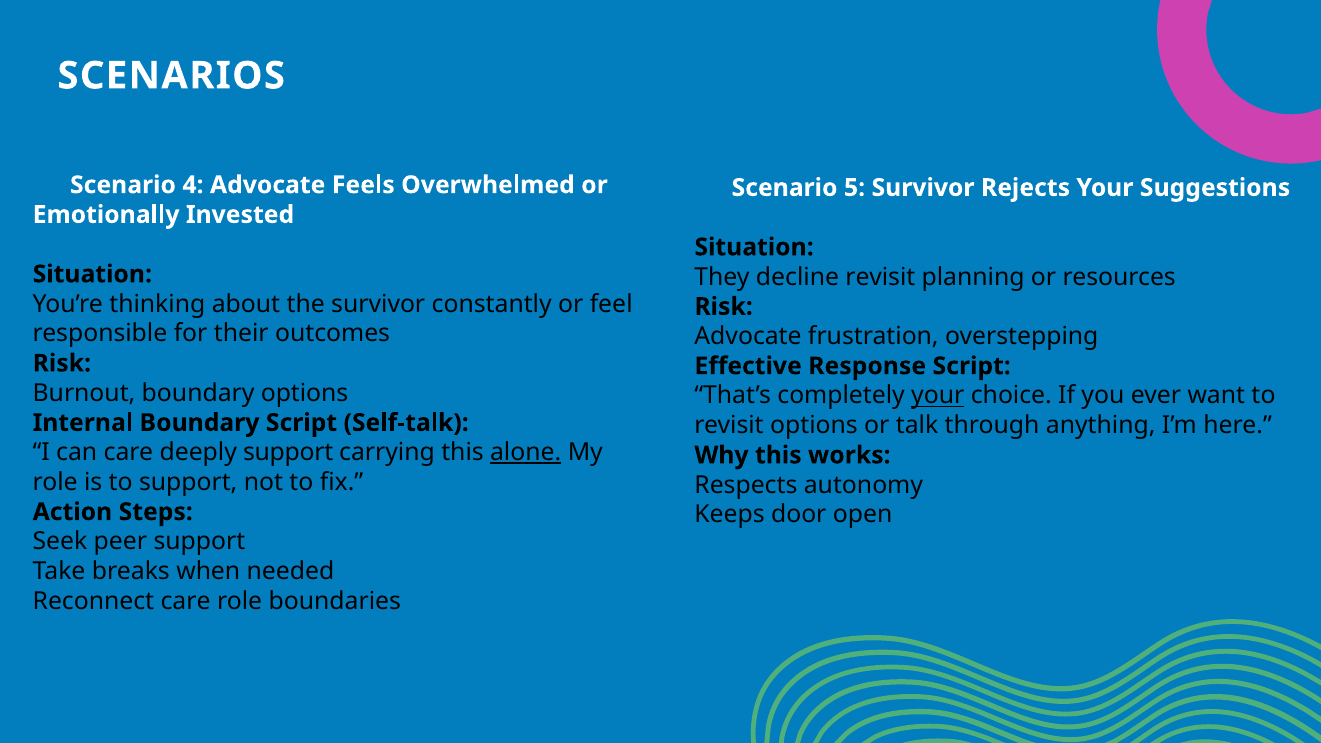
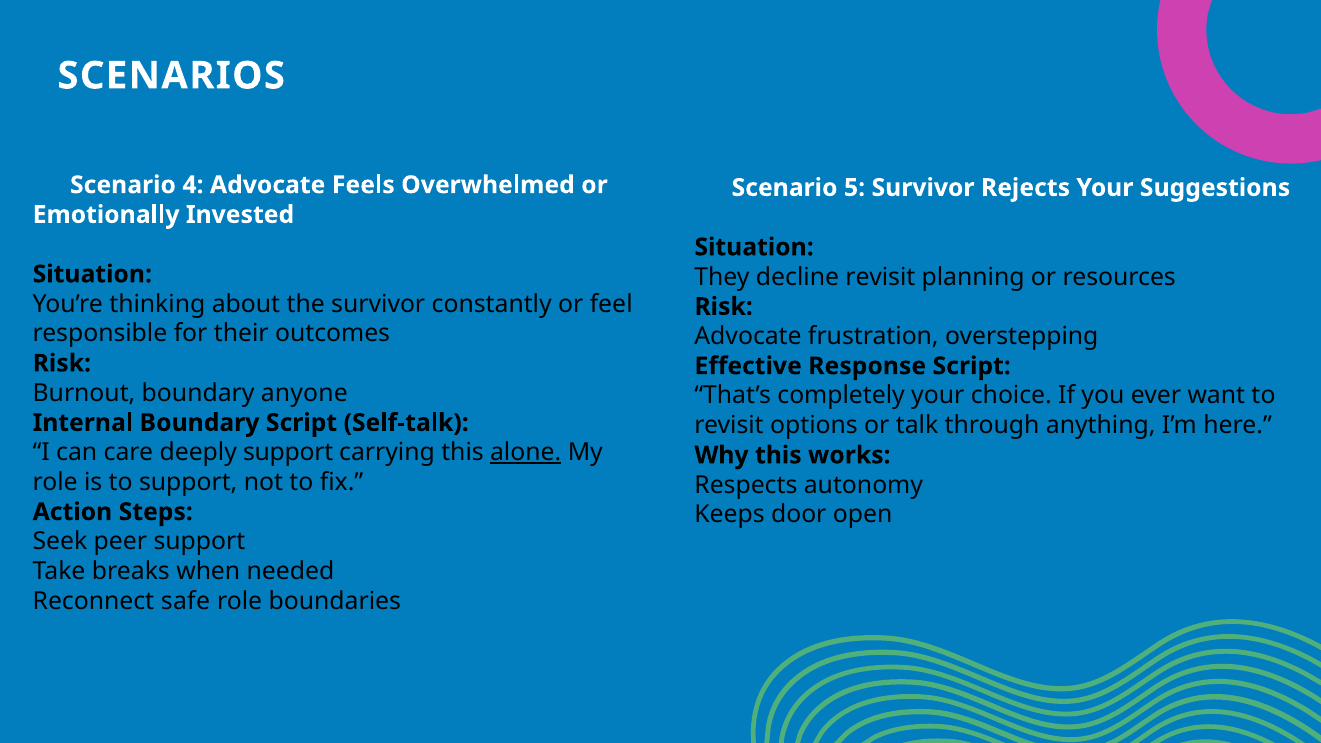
boundary options: options -> anyone
your at (938, 396) underline: present -> none
Reconnect care: care -> safe
